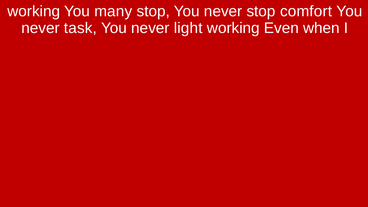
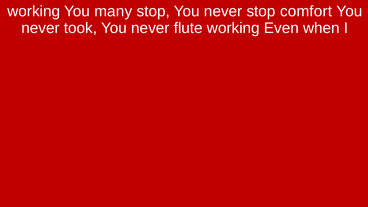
task: task -> took
light: light -> flute
